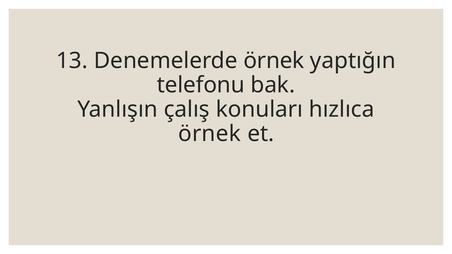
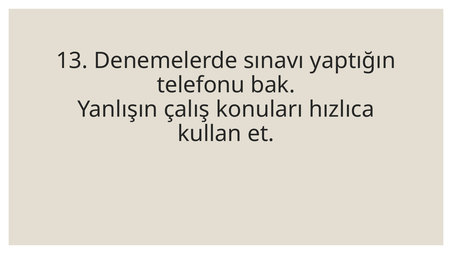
Denemelerde örnek: örnek -> sınavı
örnek at (209, 134): örnek -> kullan
